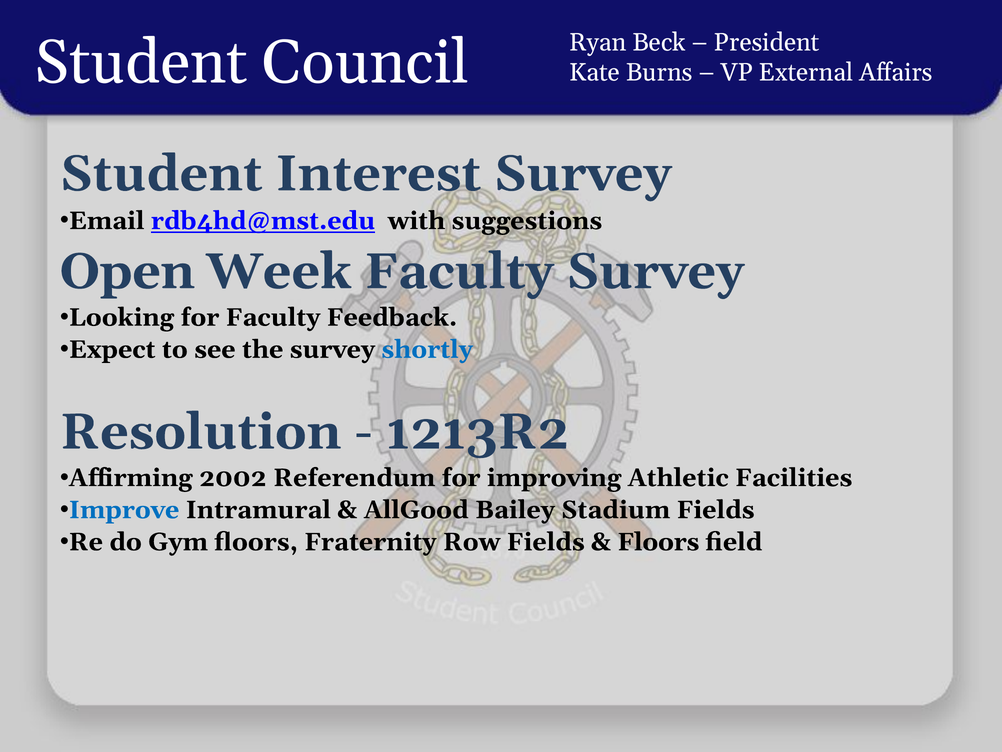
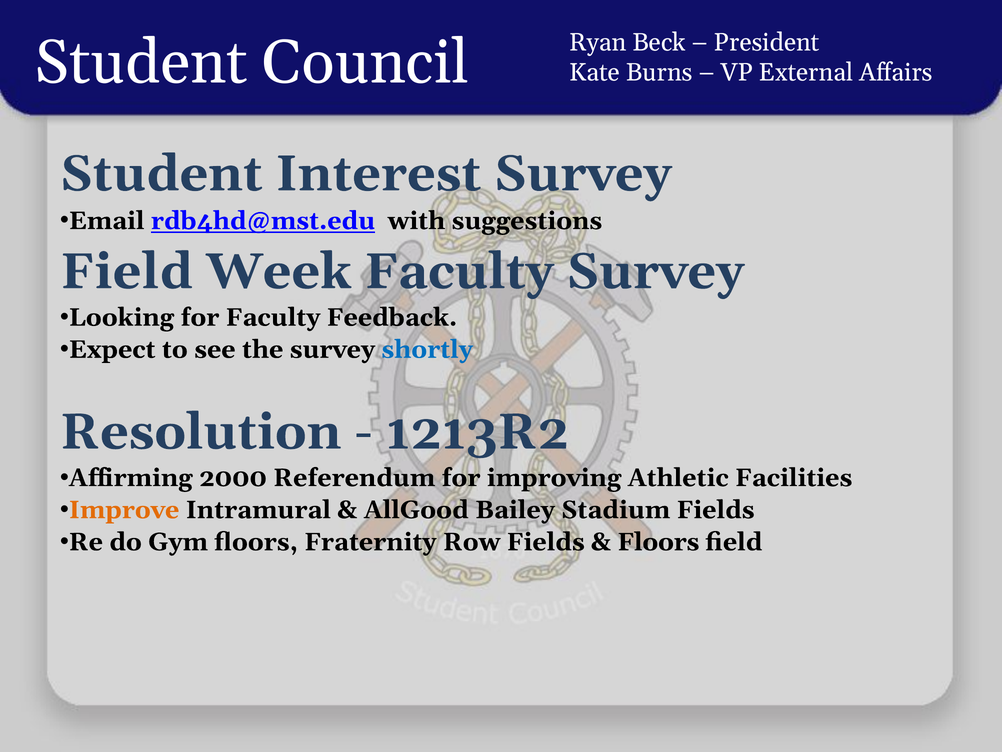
Open at (127, 271): Open -> Field
2002: 2002 -> 2000
Improve colour: blue -> orange
